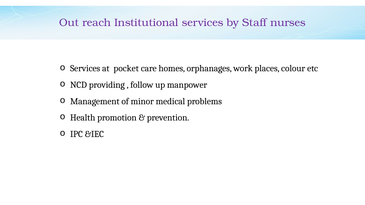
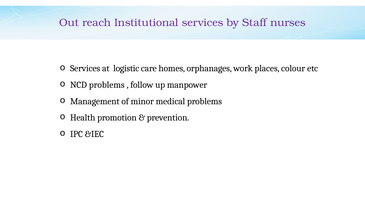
pocket: pocket -> logistic
NCD providing: providing -> problems
